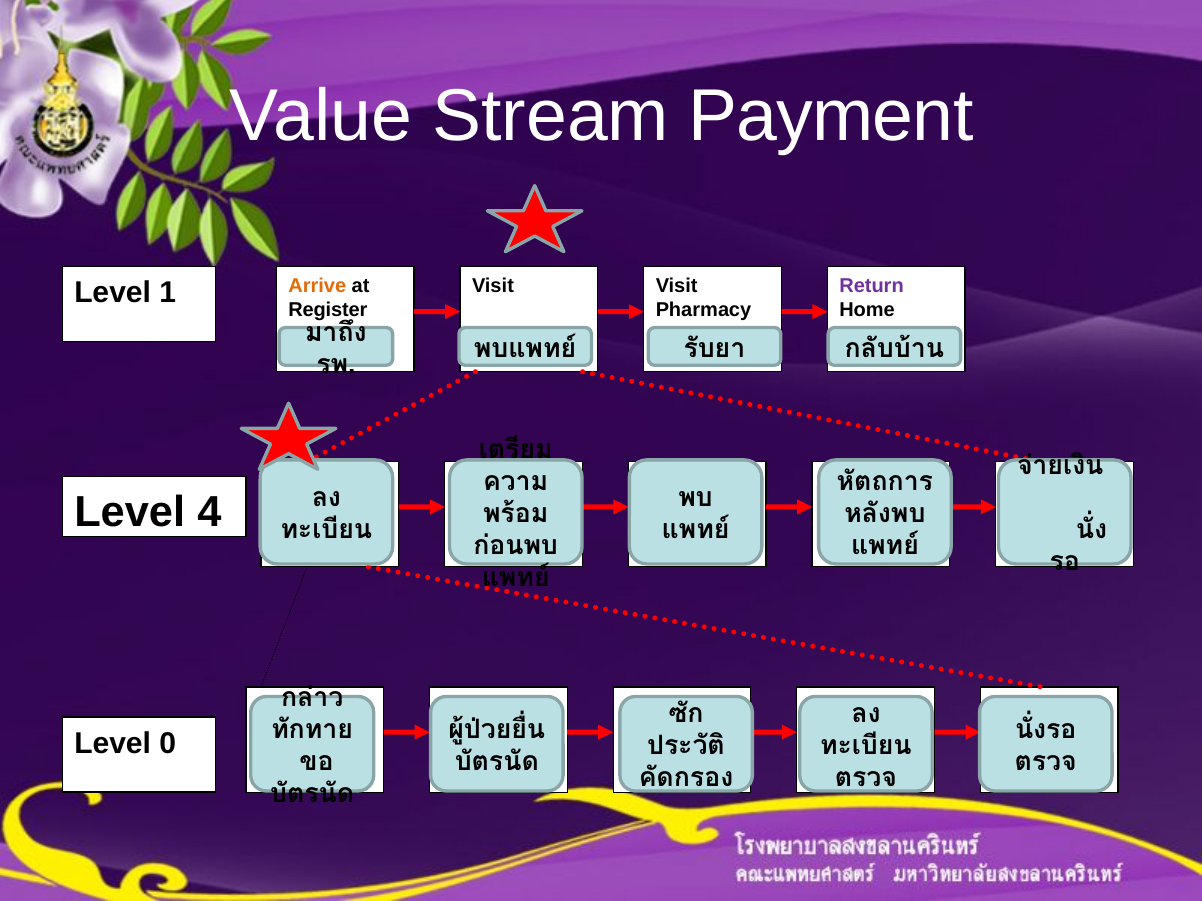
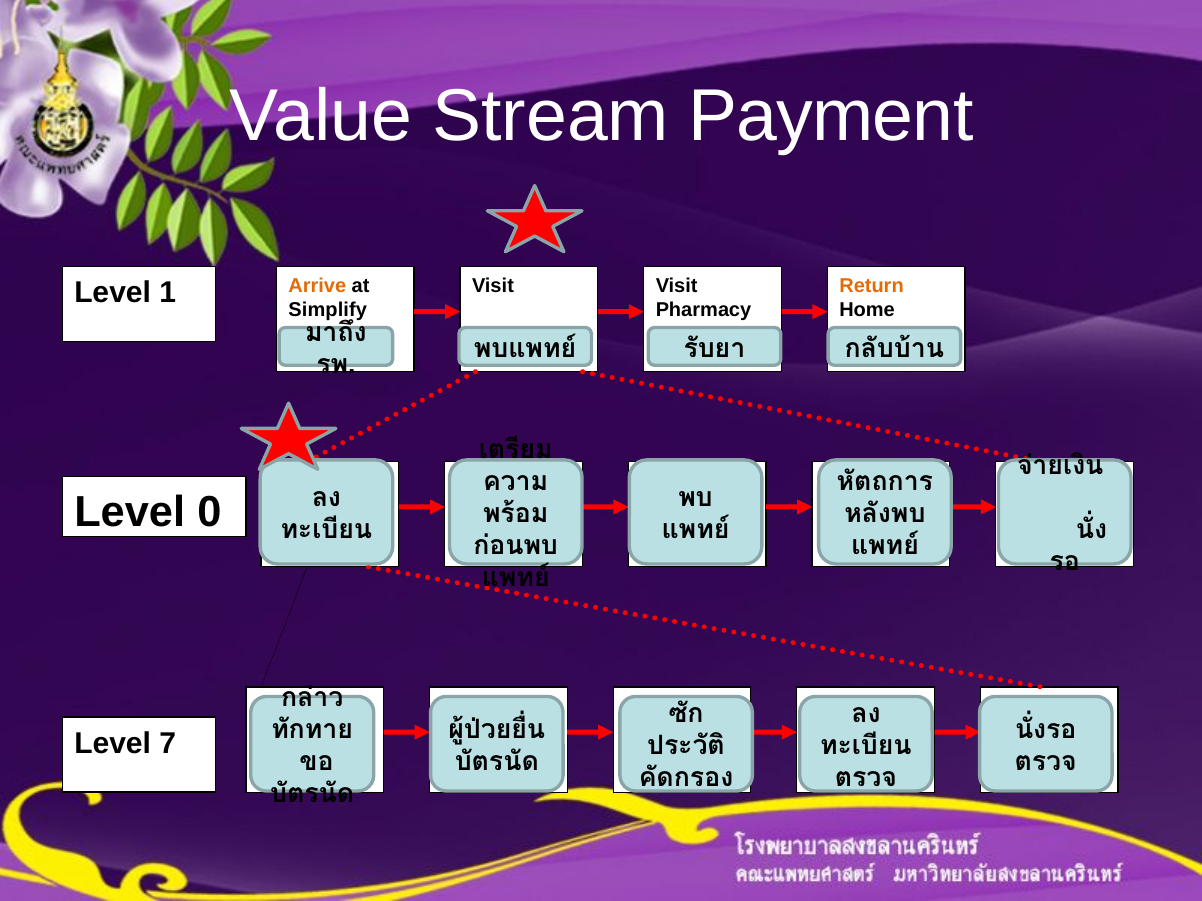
Return colour: purple -> orange
Register at (328, 310): Register -> Simplify
4: 4 -> 0
0: 0 -> 7
